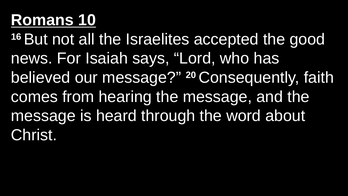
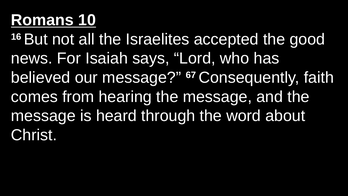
20: 20 -> 67
